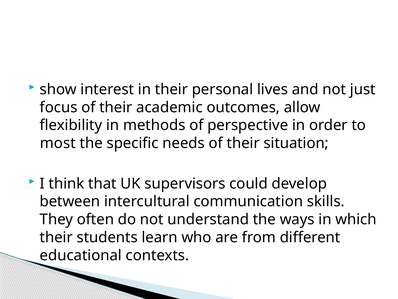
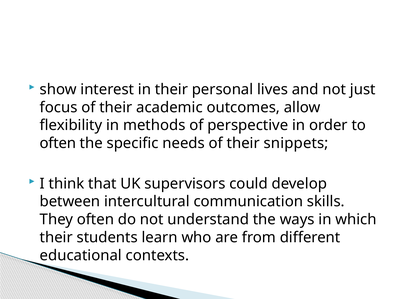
most at (58, 143): most -> often
situation: situation -> snippets
